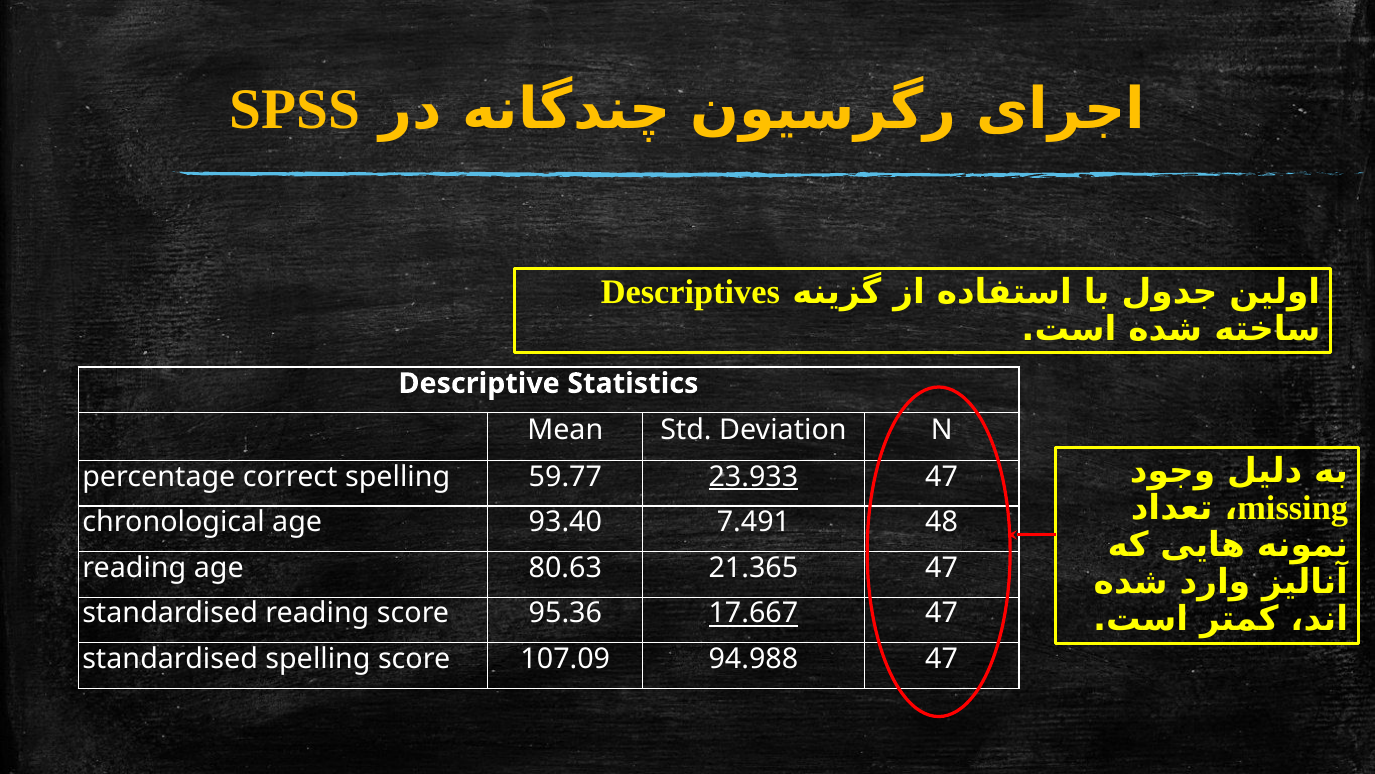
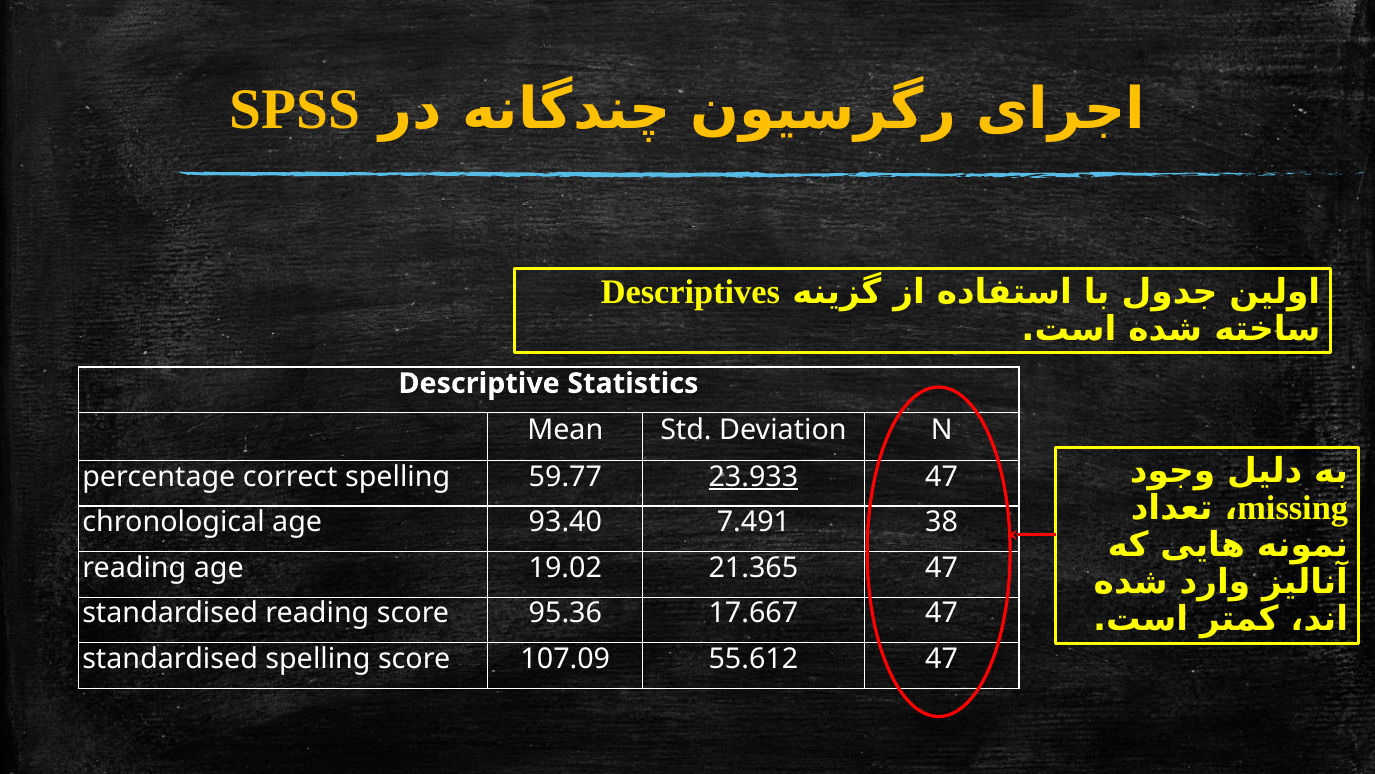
48: 48 -> 38
80.63: 80.63 -> 19.02
17.667 underline: present -> none
94.988: 94.988 -> 55.612
